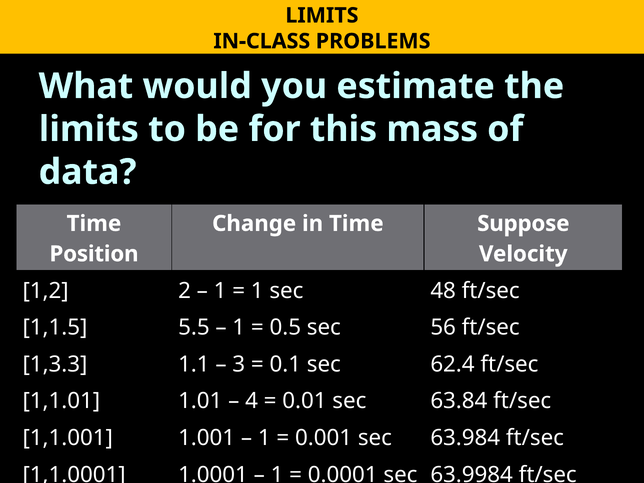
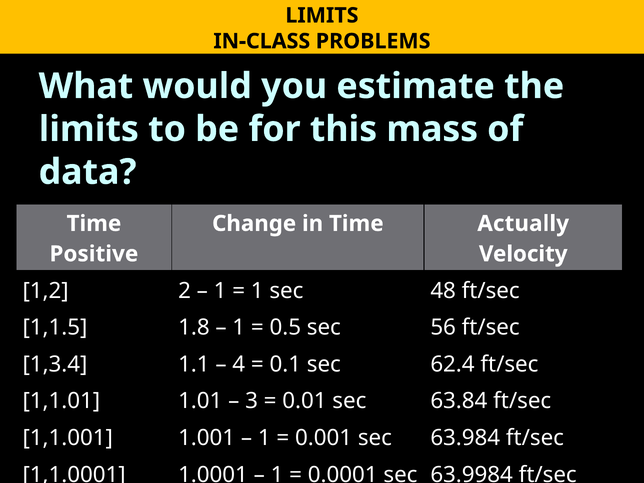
Suppose: Suppose -> Actually
Position: Position -> Positive
5.5: 5.5 -> 1.8
1,3.3: 1,3.3 -> 1,3.4
3: 3 -> 4
4: 4 -> 3
